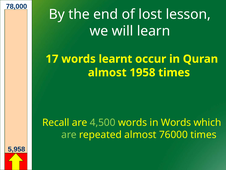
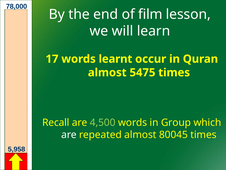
lost: lost -> film
1958: 1958 -> 5475
in Words: Words -> Group
are at (69, 134) colour: light green -> white
76000: 76000 -> 80045
